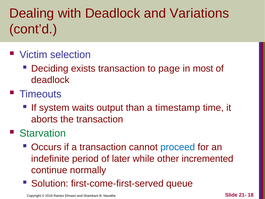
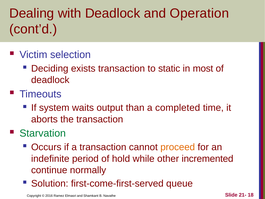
Variations: Variations -> Operation
page: page -> static
timestamp: timestamp -> completed
proceed colour: blue -> orange
later: later -> hold
